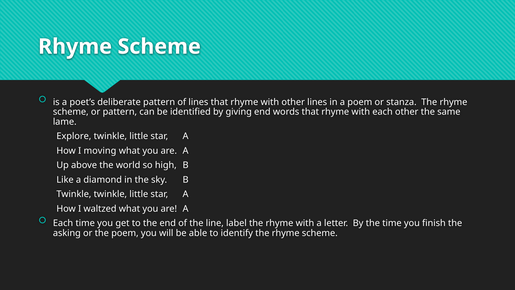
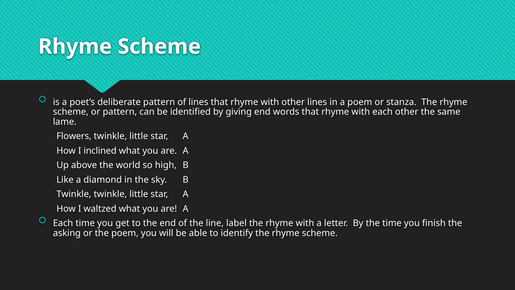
Explore: Explore -> Flowers
moving: moving -> inclined
